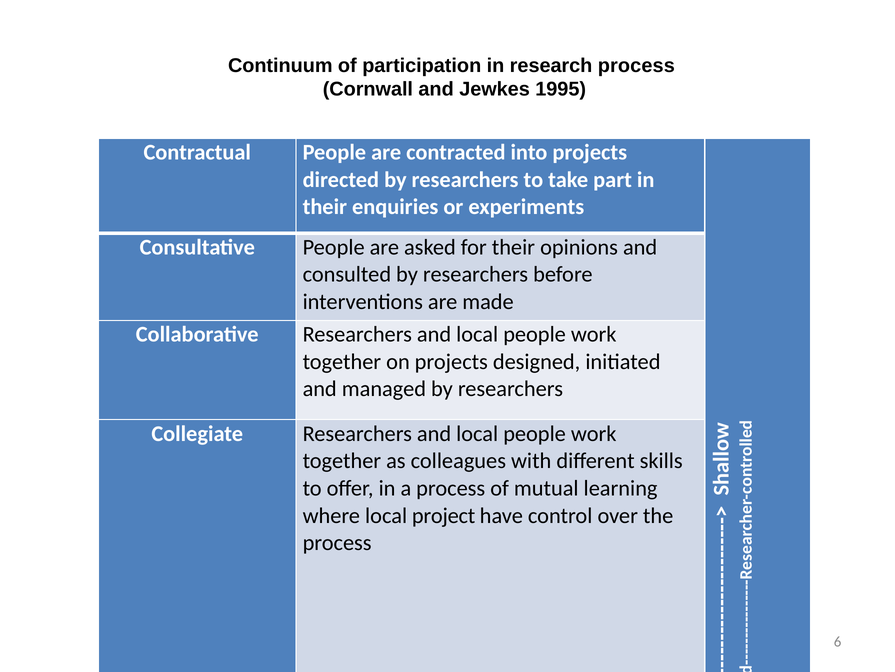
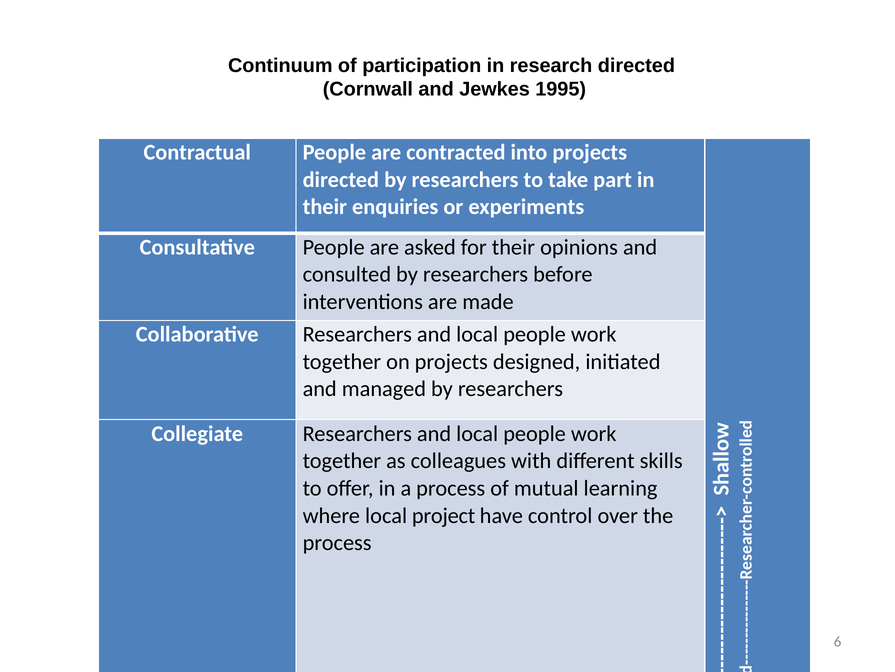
research process: process -> directed
